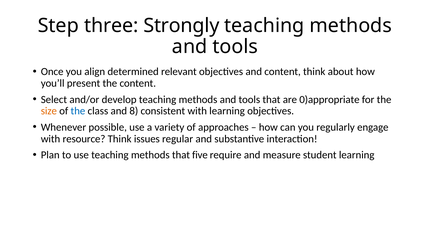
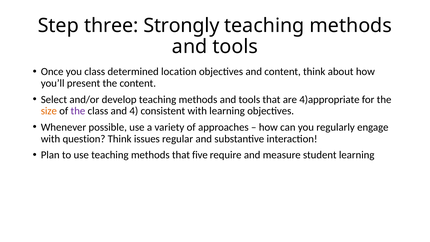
you align: align -> class
relevant: relevant -> location
0)appropriate: 0)appropriate -> 4)appropriate
the at (78, 111) colour: blue -> purple
8: 8 -> 4
resource: resource -> question
